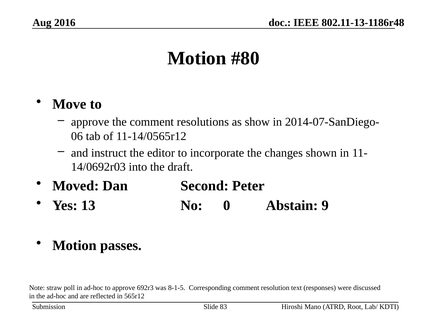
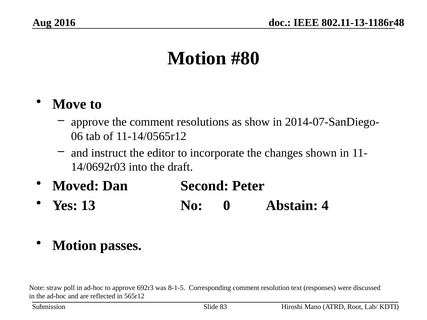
9: 9 -> 4
